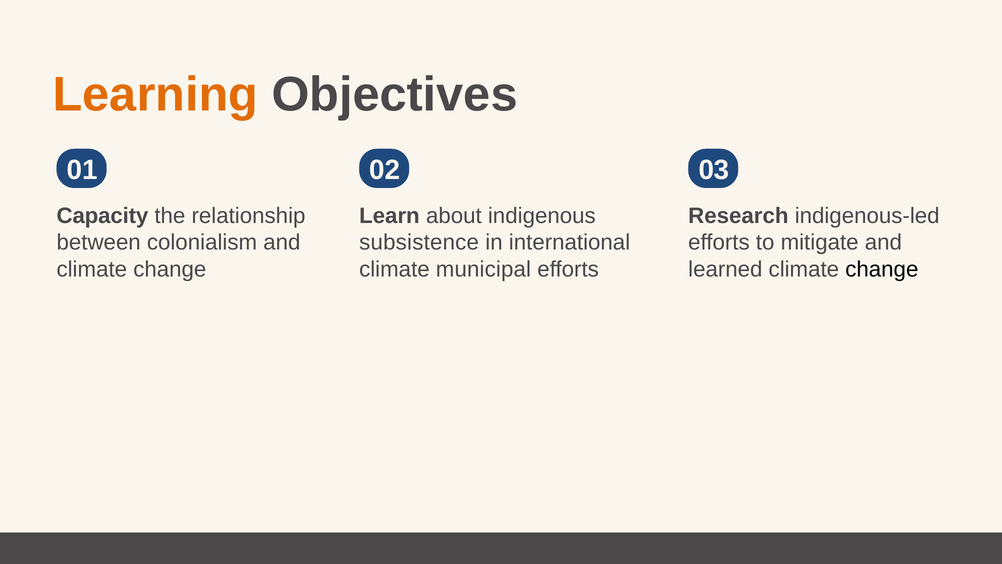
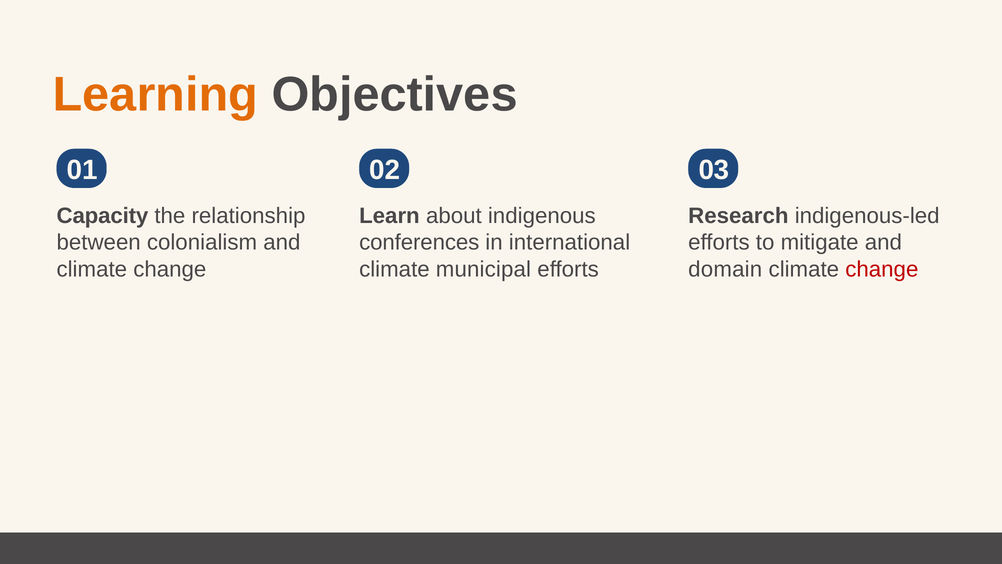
subsistence: subsistence -> conferences
learned: learned -> domain
change at (882, 269) colour: black -> red
